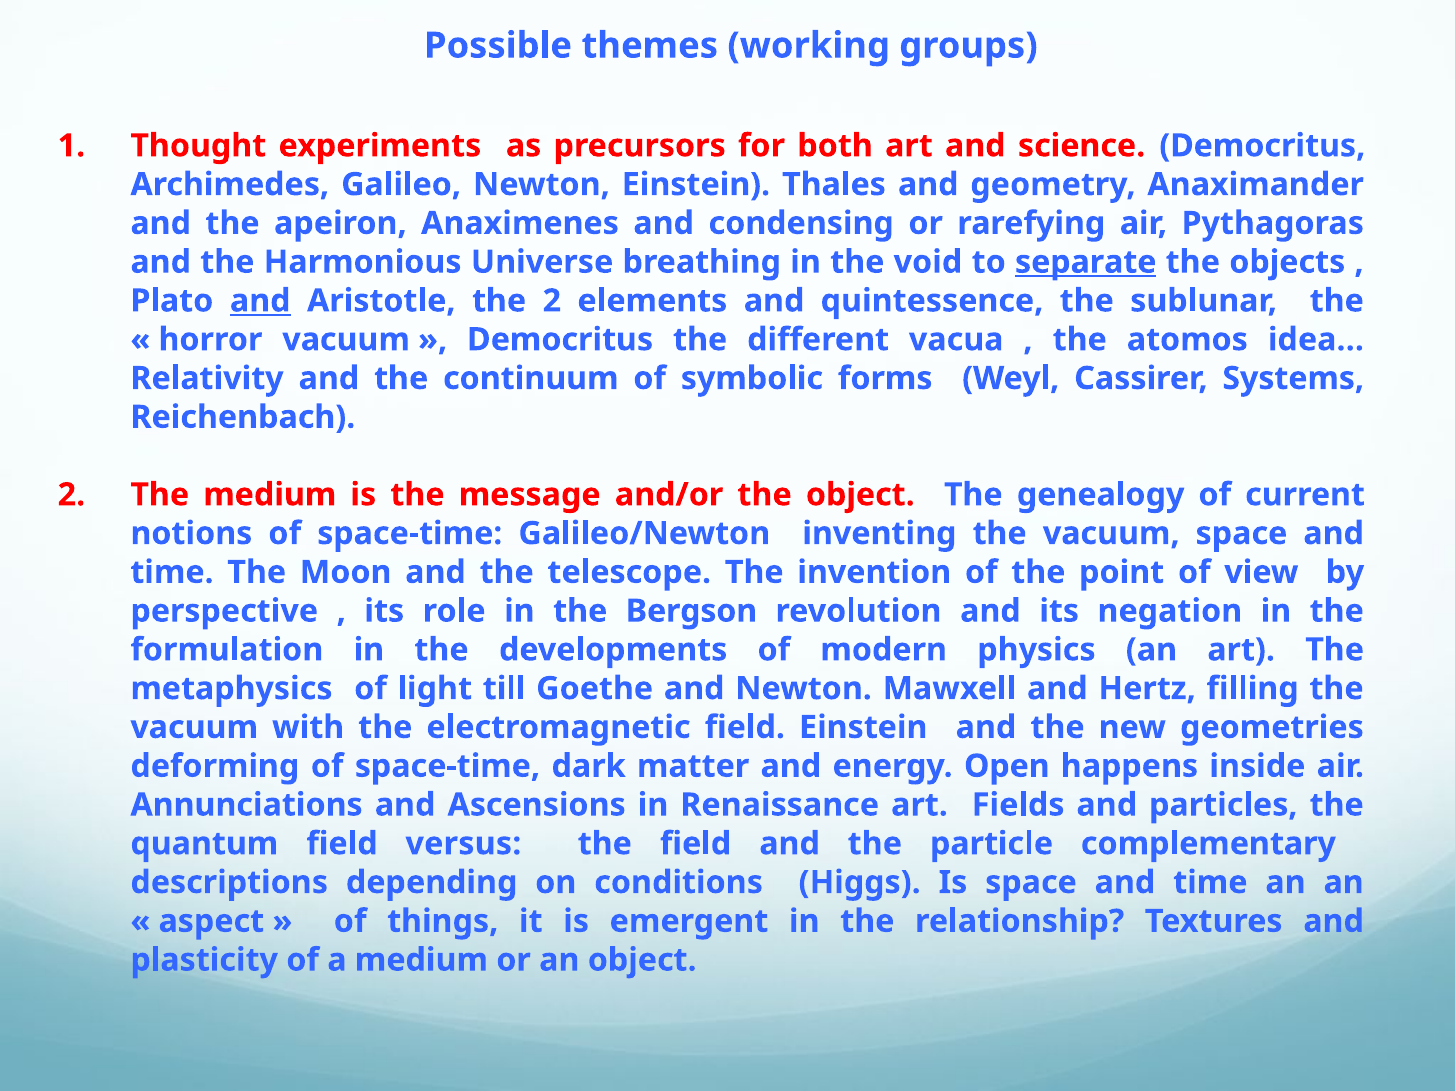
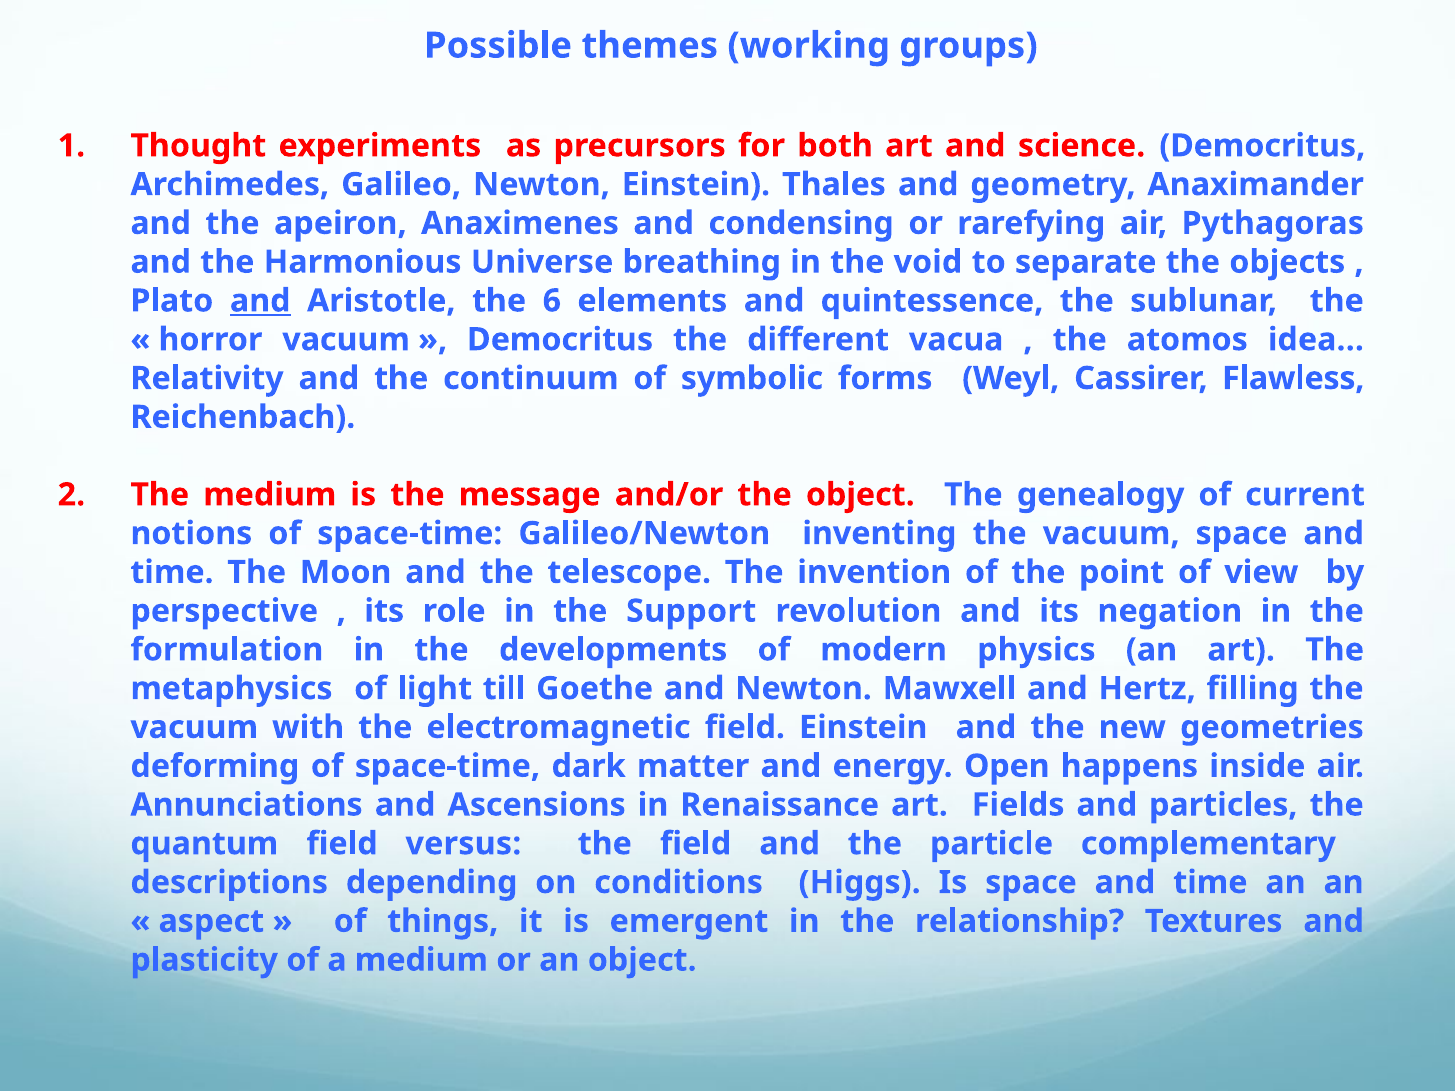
separate underline: present -> none
the 2: 2 -> 6
Systems: Systems -> Flawless
Bergson: Bergson -> Support
